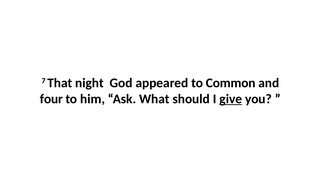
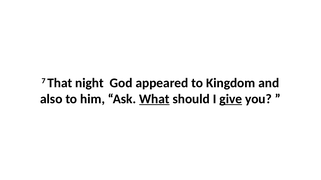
Common: Common -> Kingdom
four: four -> also
What underline: none -> present
